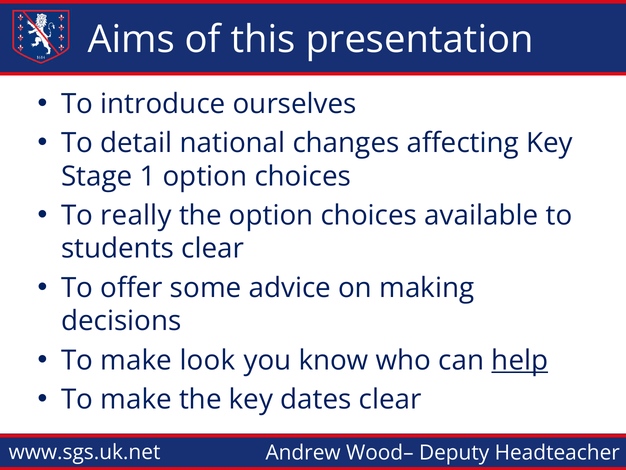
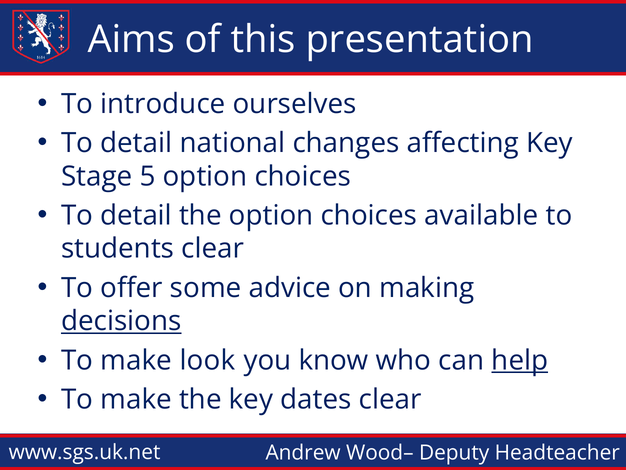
1: 1 -> 5
really at (136, 215): really -> detail
decisions underline: none -> present
